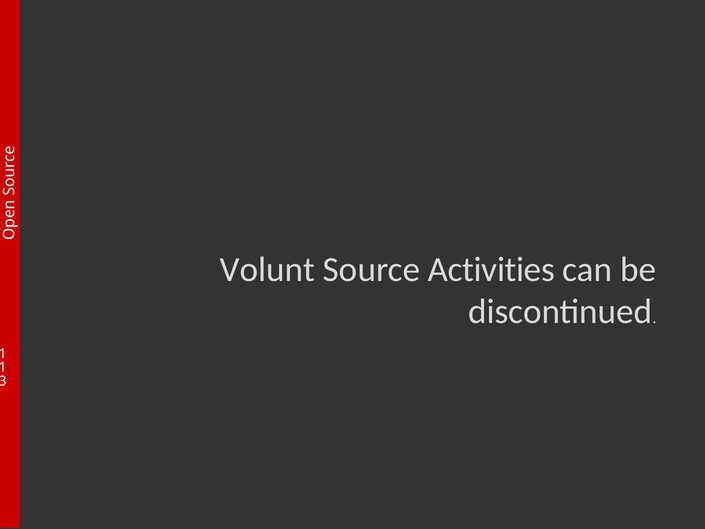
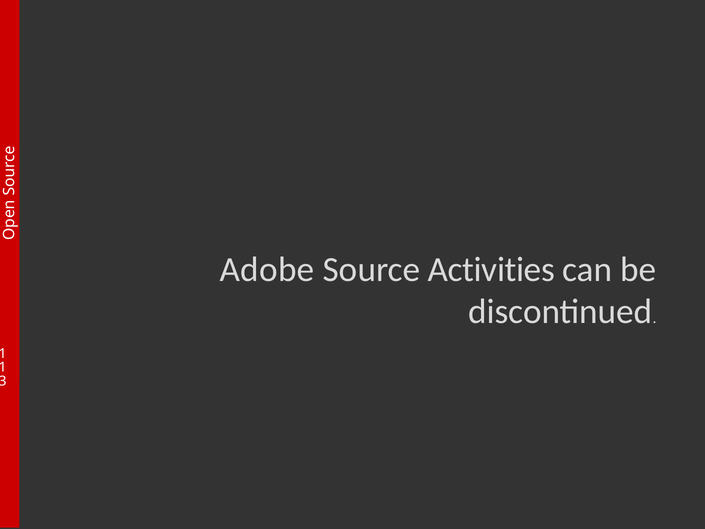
Volunt: Volunt -> Adobe
